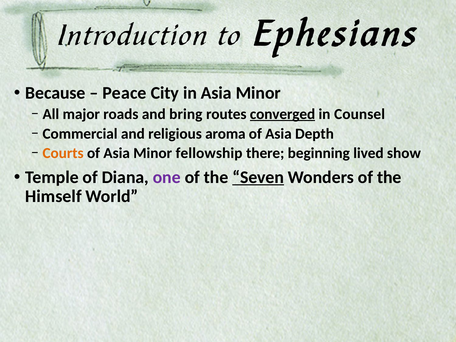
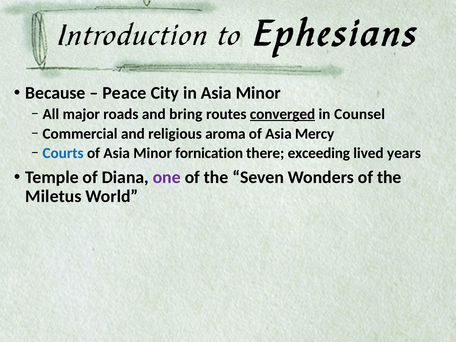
Depth: Depth -> Mercy
Courts colour: orange -> blue
fellowship: fellowship -> fornication
beginning: beginning -> exceeding
show: show -> years
Seven underline: present -> none
Himself: Himself -> Miletus
